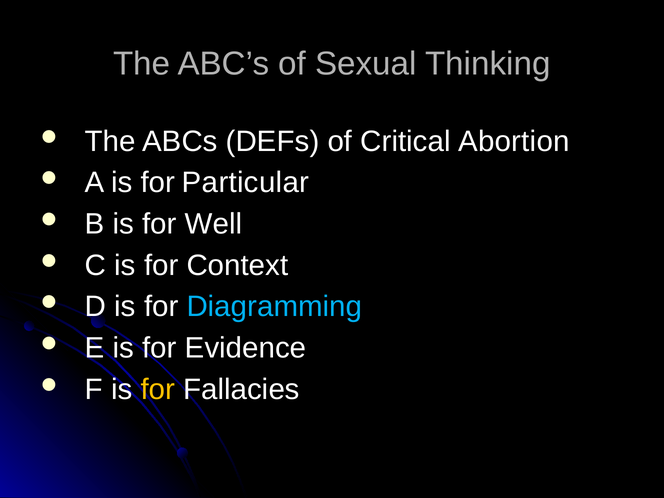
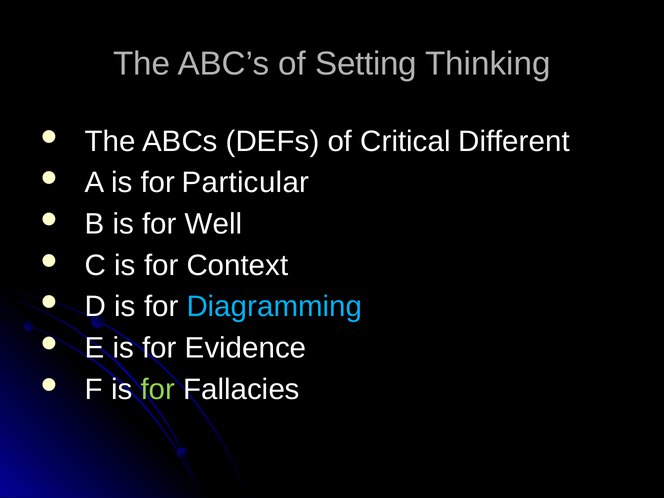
Sexual: Sexual -> Setting
Abortion: Abortion -> Different
for at (158, 389) colour: yellow -> light green
